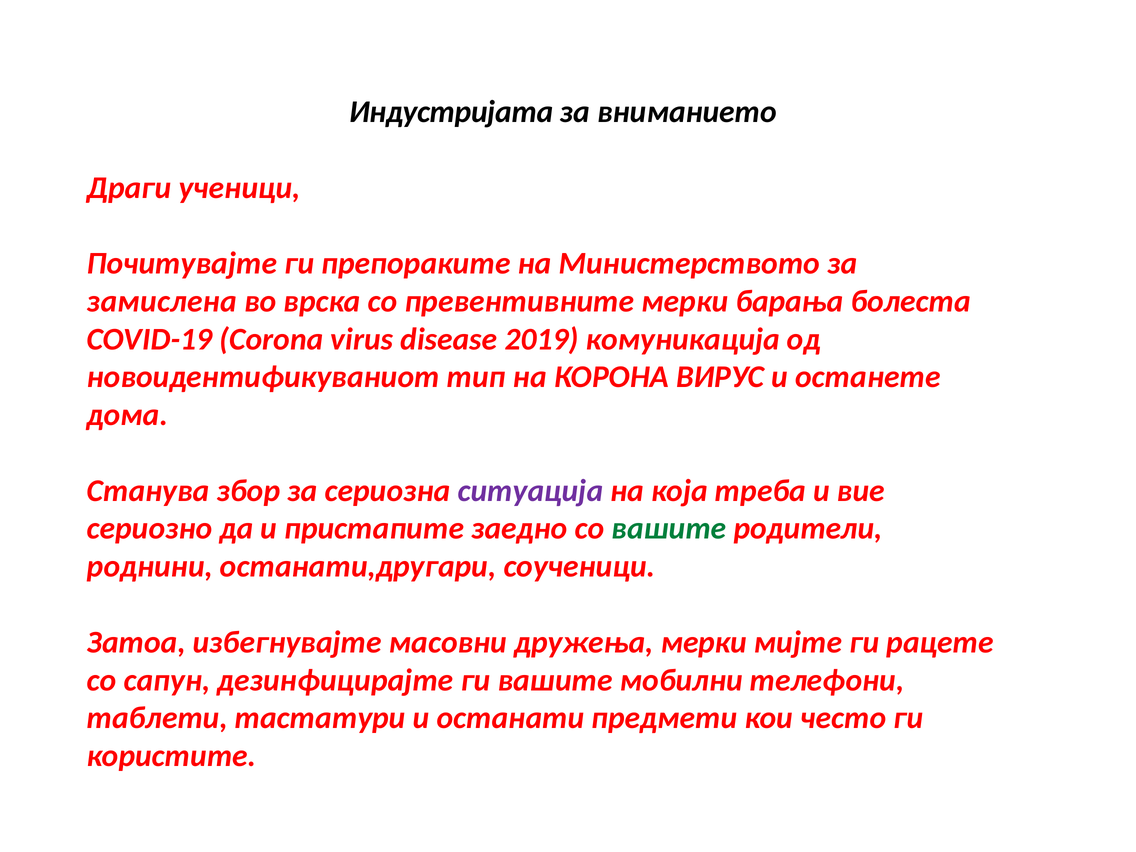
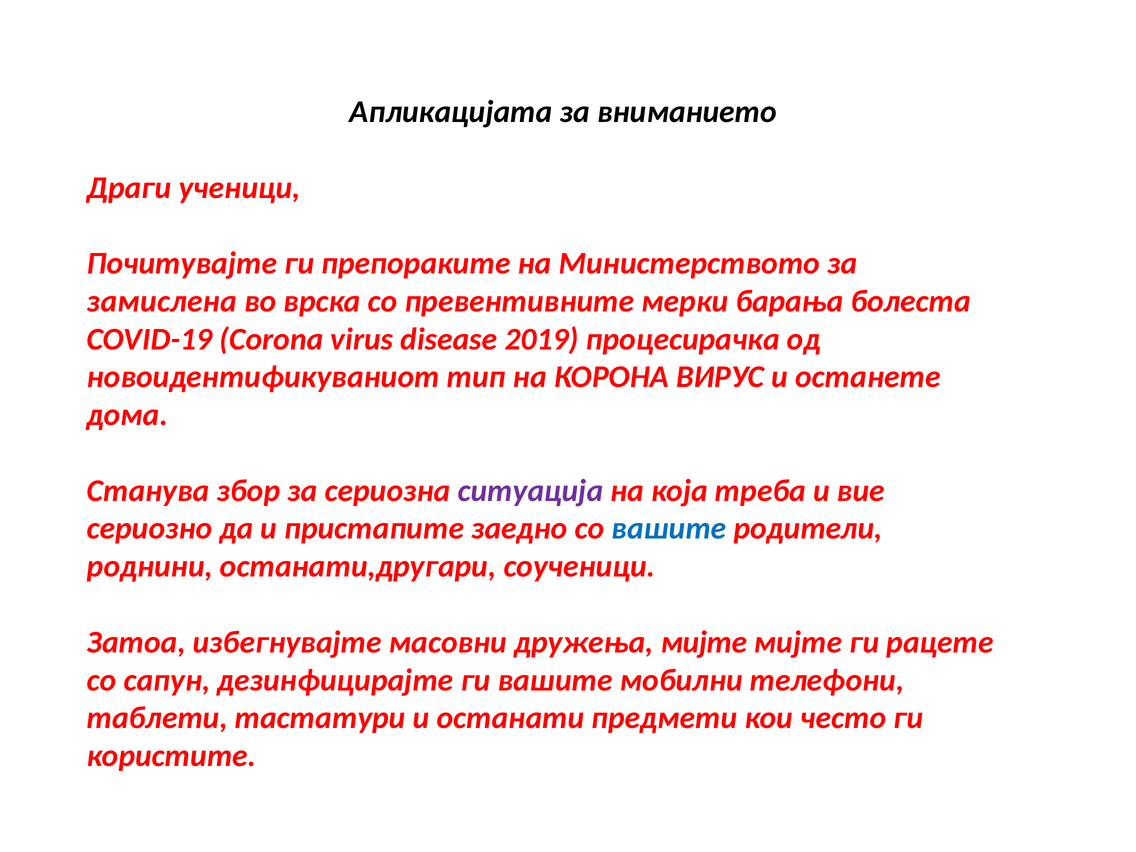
Индустријата: Индустријата -> Апликацијата
комуникација: комуникација -> процесирачка
вашите at (669, 529) colour: green -> blue
дружења мерки: мерки -> мијте
